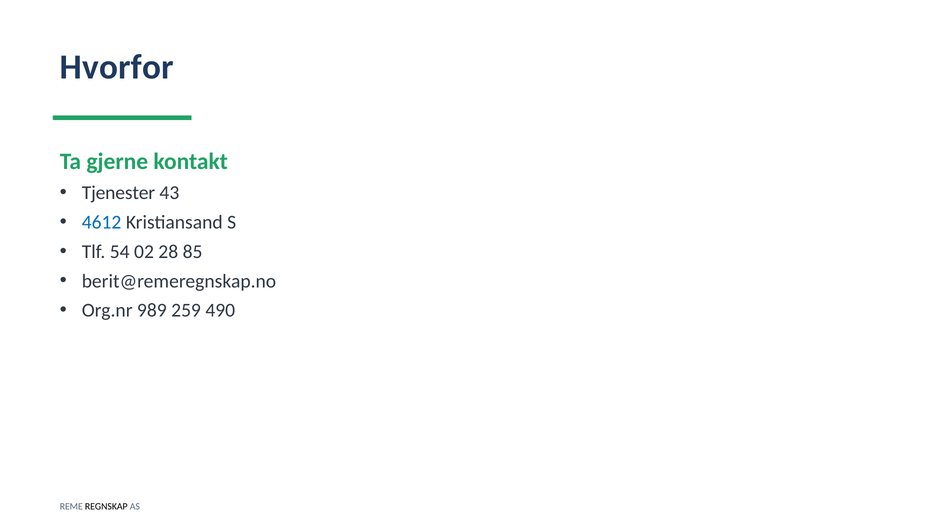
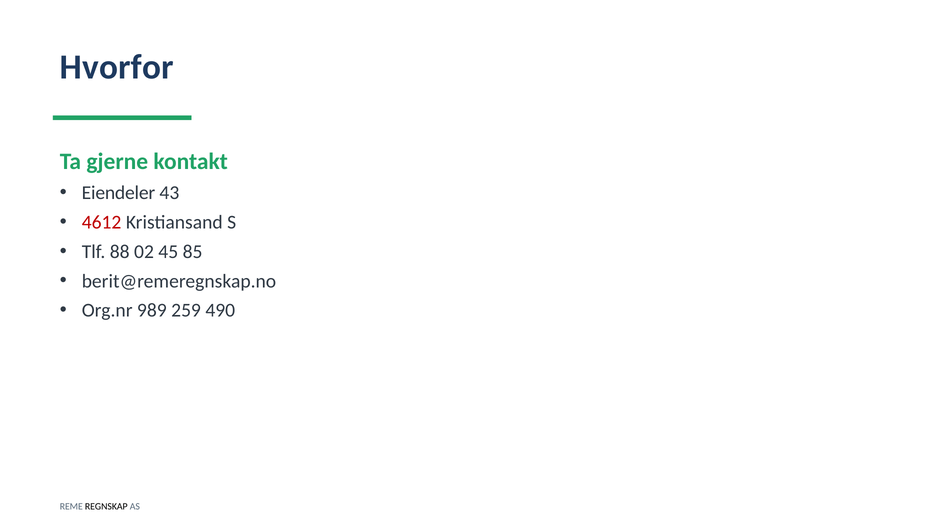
Tjenester: Tjenester -> Eiendeler
4612 colour: blue -> red
54: 54 -> 88
28: 28 -> 45
